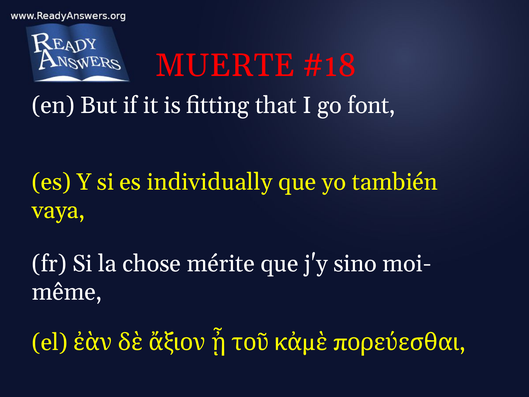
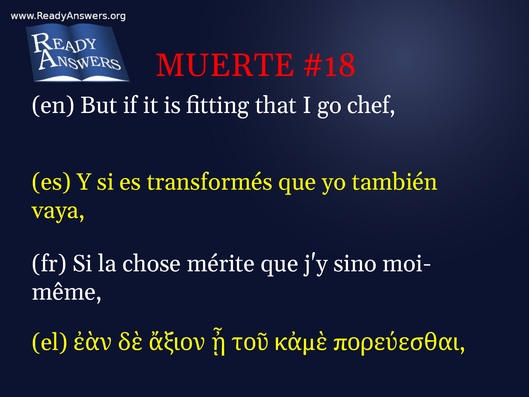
font: font -> chef
individually: individually -> transformés
